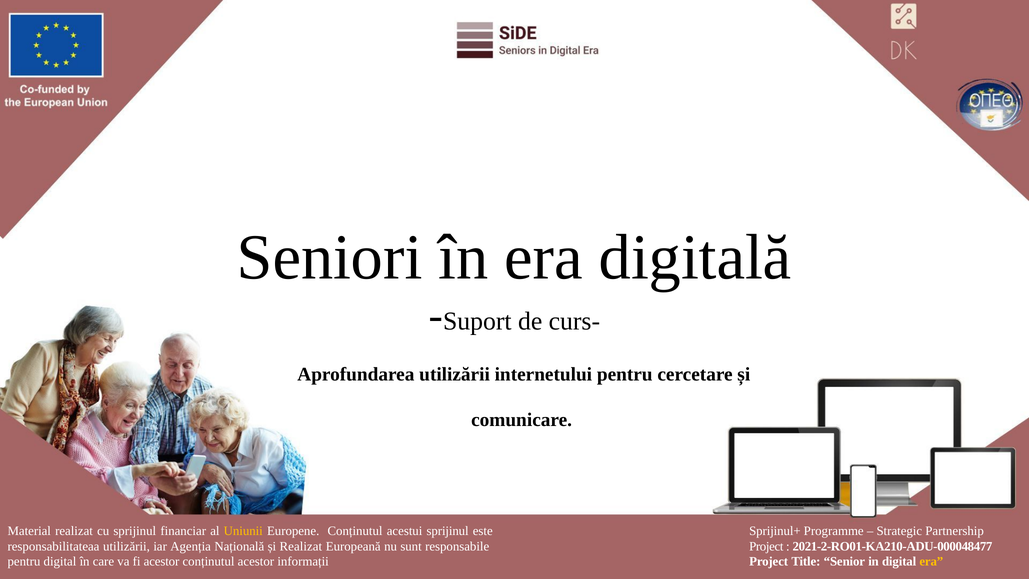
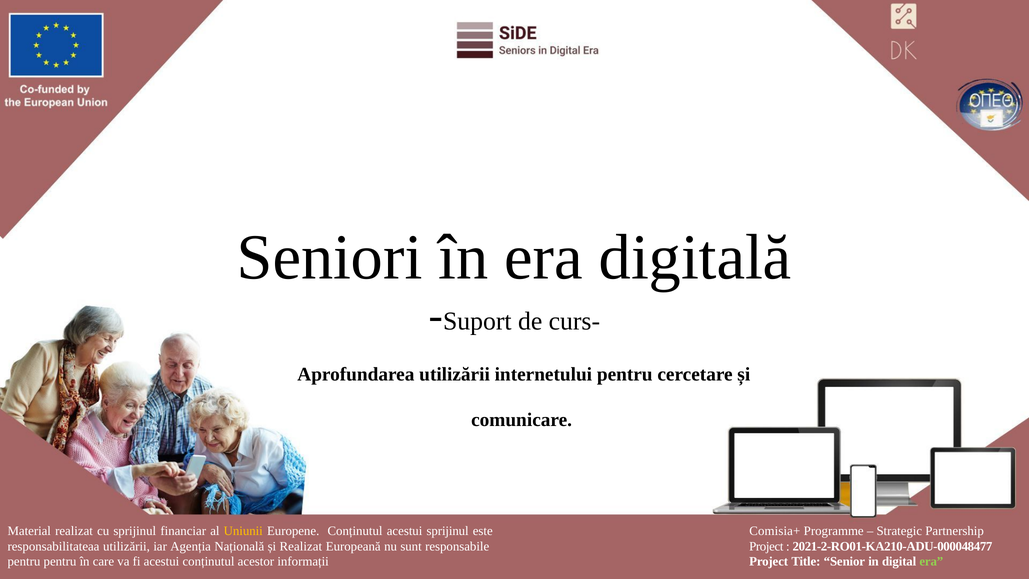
Sprijinul+: Sprijinul+ -> Comisia+
era at (931, 562) colour: yellow -> light green
pentru digital: digital -> pentru
fi acestor: acestor -> acestui
